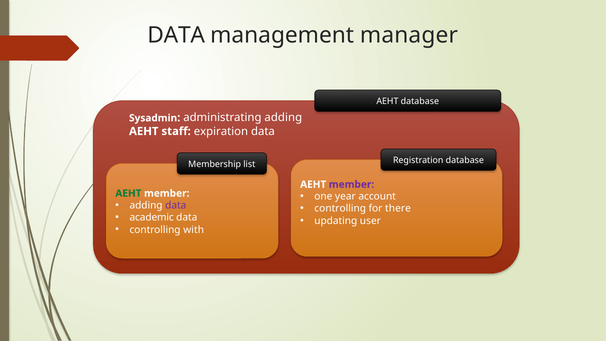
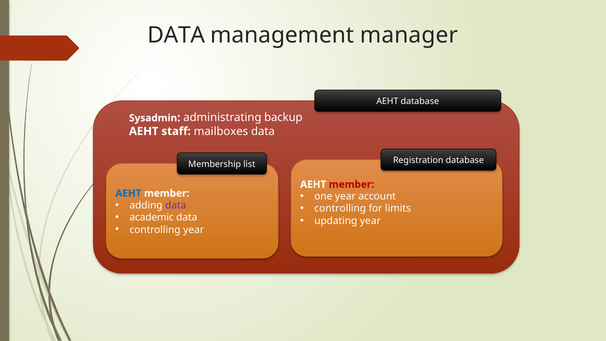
administrating adding: adding -> backup
expiration: expiration -> mailboxes
member at (352, 184) colour: purple -> red
AEHT at (128, 193) colour: green -> blue
there: there -> limits
updating user: user -> year
controlling with: with -> year
